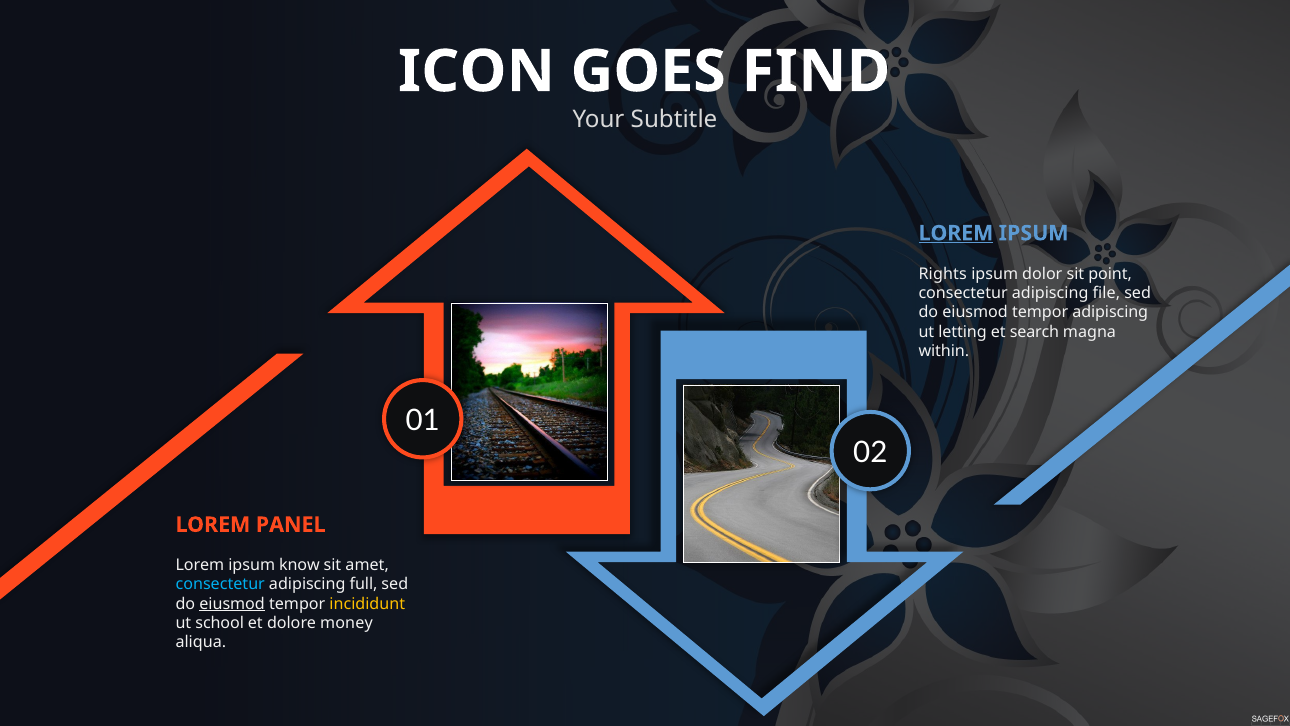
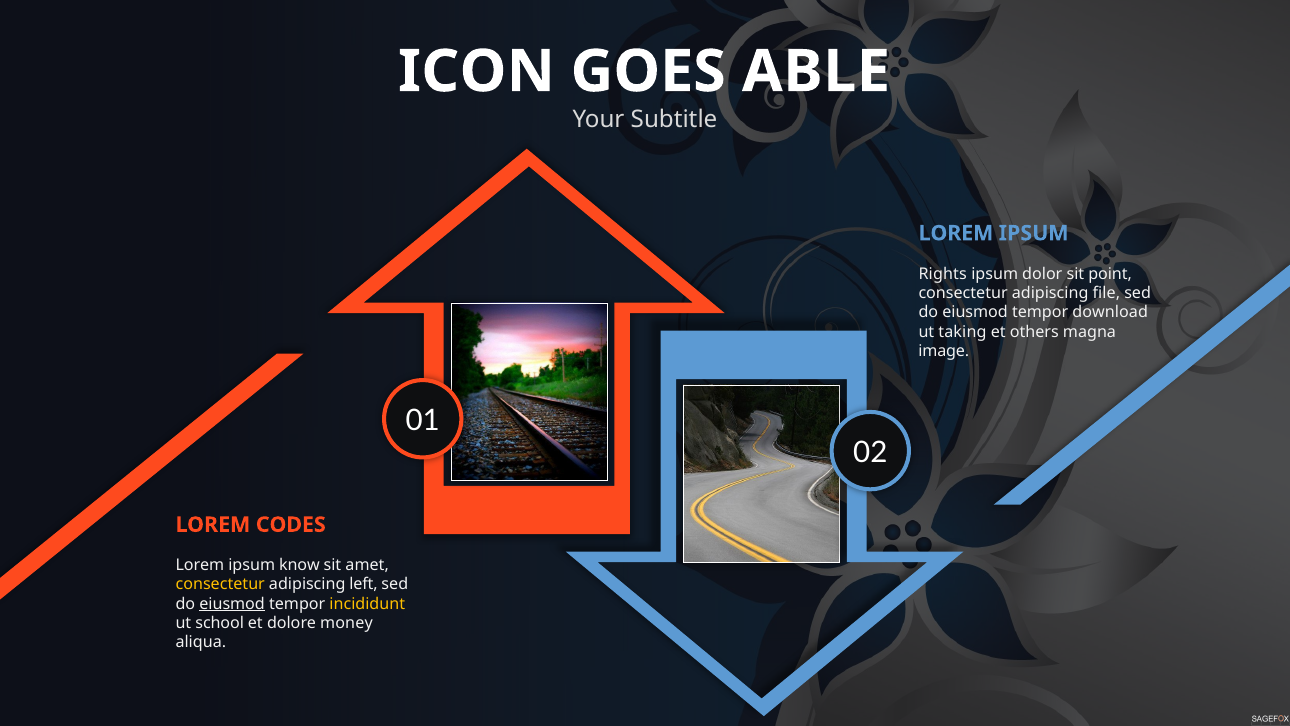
FIND: FIND -> ABLE
LOREM at (956, 233) underline: present -> none
tempor adipiscing: adipiscing -> download
letting: letting -> taking
search: search -> others
within: within -> image
PANEL: PANEL -> CODES
consectetur at (220, 584) colour: light blue -> yellow
full: full -> left
